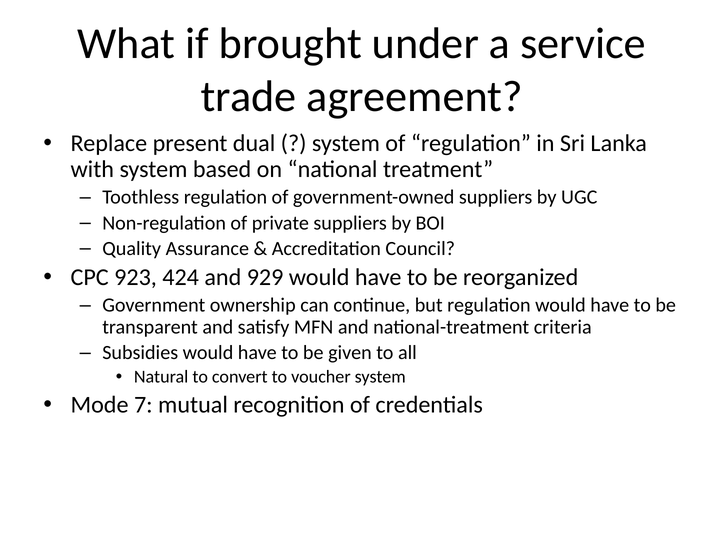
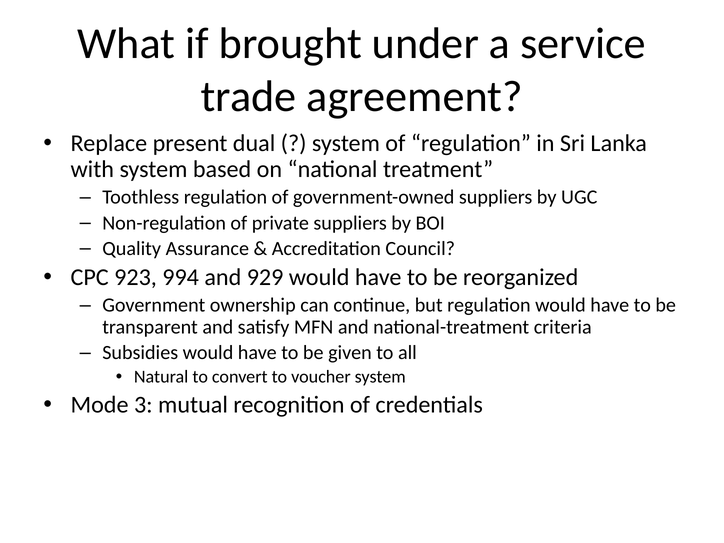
424: 424 -> 994
7: 7 -> 3
